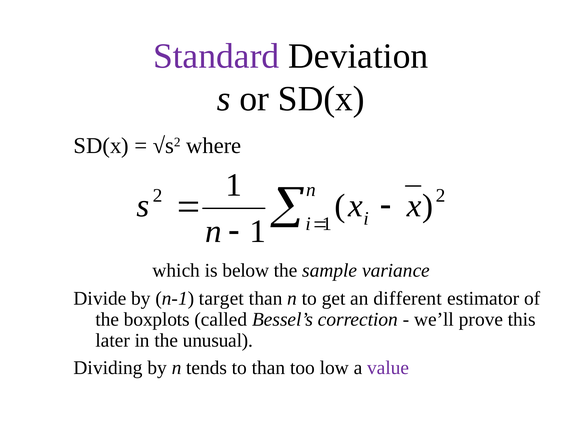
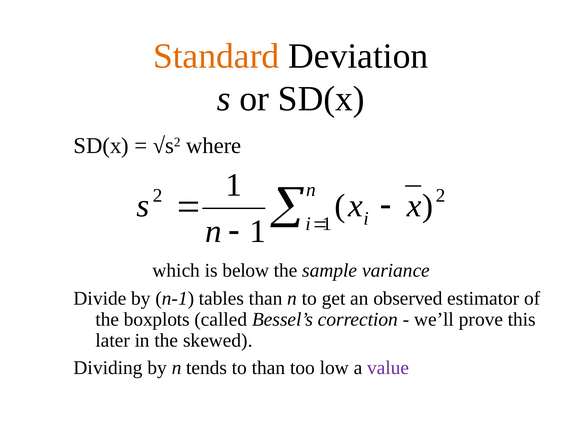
Standard colour: purple -> orange
target: target -> tables
different: different -> observed
unusual: unusual -> skewed
